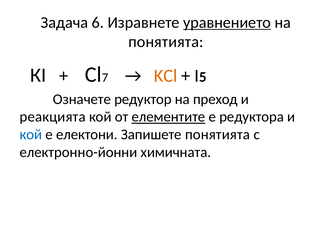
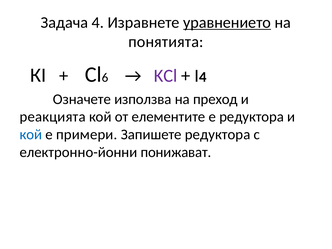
Задача 6: 6 -> 4
7: 7 -> 6
KCl colour: orange -> purple
5 at (203, 77): 5 -> 4
редуктор: редуктор -> използва
елементите underline: present -> none
електони: електони -> примери
Запишете понятията: понятията -> редуктора
химичната: химичната -> понижават
